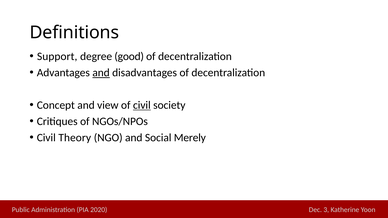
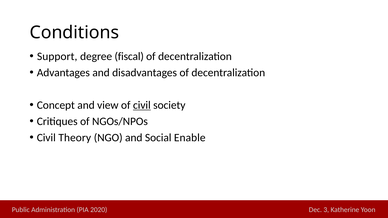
Definitions: Definitions -> Conditions
good: good -> fiscal
and at (101, 73) underline: present -> none
Merely: Merely -> Enable
